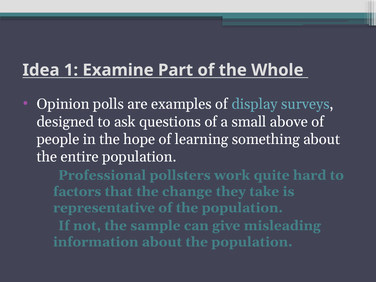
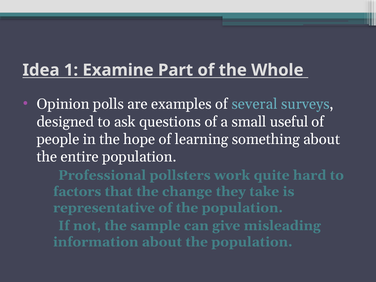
display: display -> several
above: above -> useful
